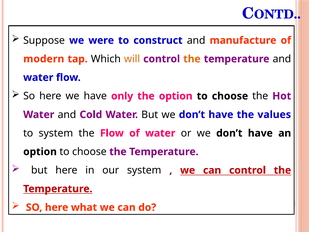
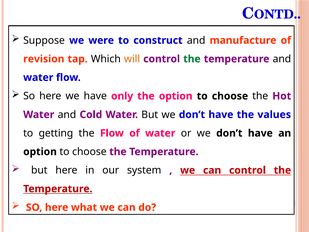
modern: modern -> revision
the at (192, 59) colour: orange -> green
to system: system -> getting
